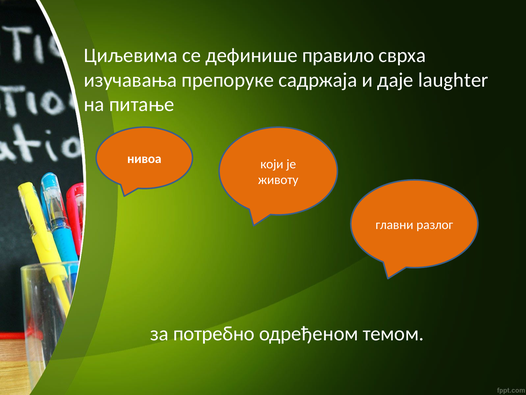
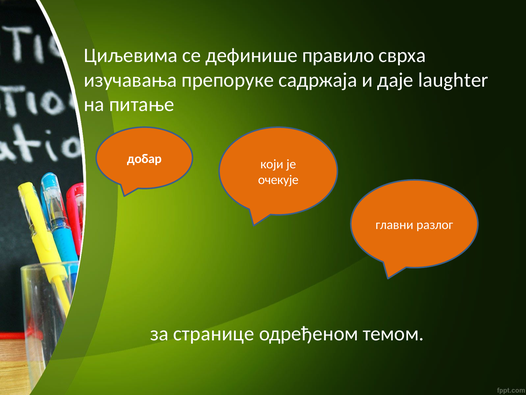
нивоа: нивоа -> добар
животу: животу -> очекује
потребно: потребно -> странице
